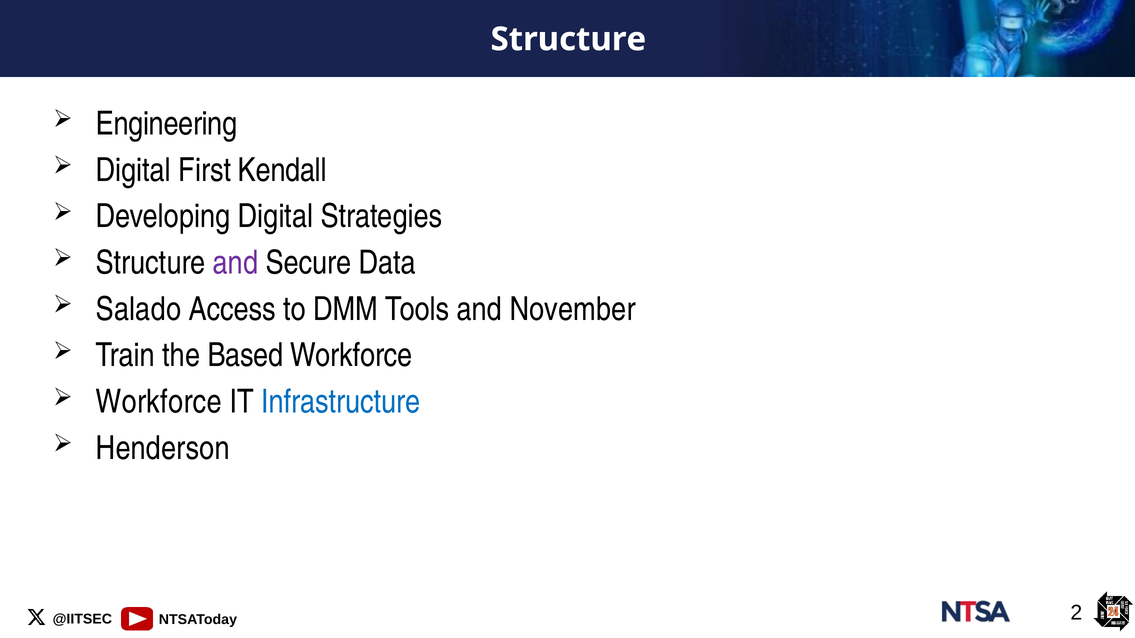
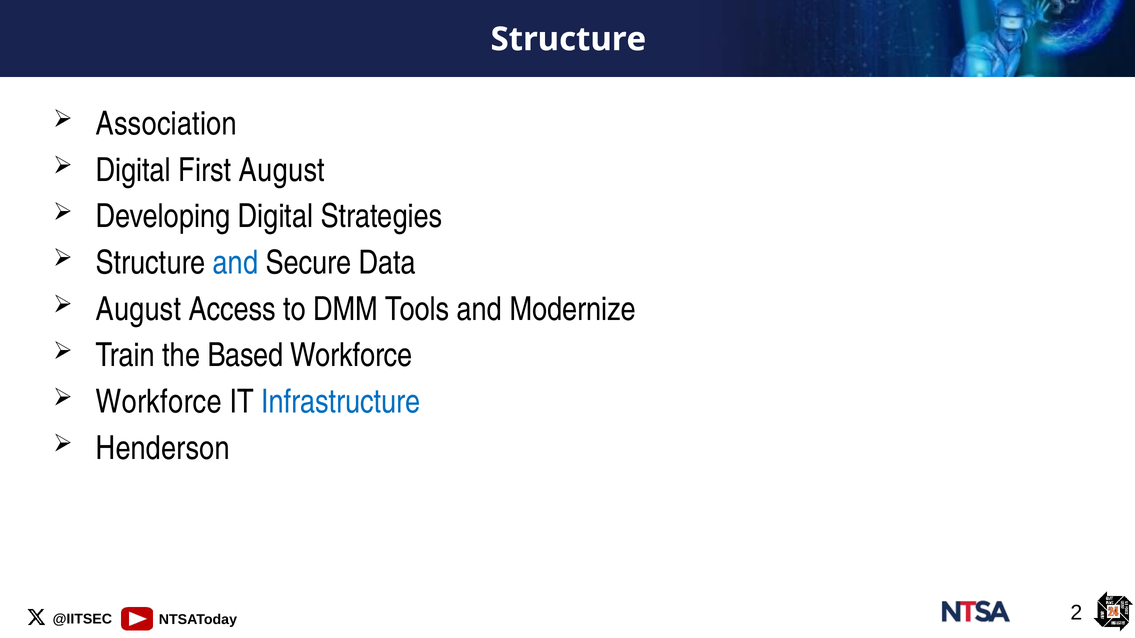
Engineering: Engineering -> Association
First Kendall: Kendall -> August
and at (236, 263) colour: purple -> blue
Salado at (138, 309): Salado -> August
November: November -> Modernize
